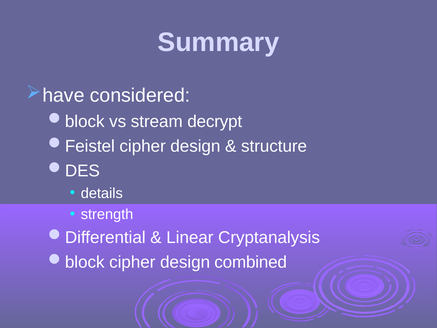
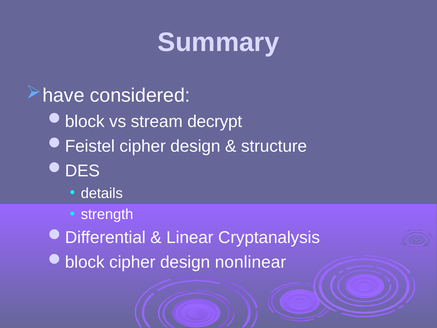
combined: combined -> nonlinear
